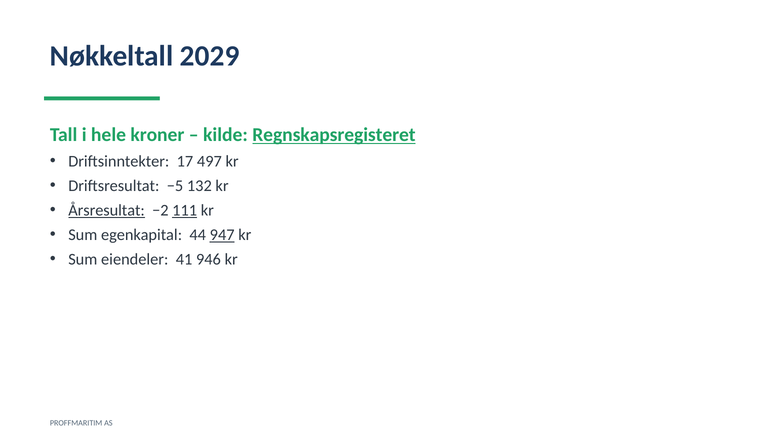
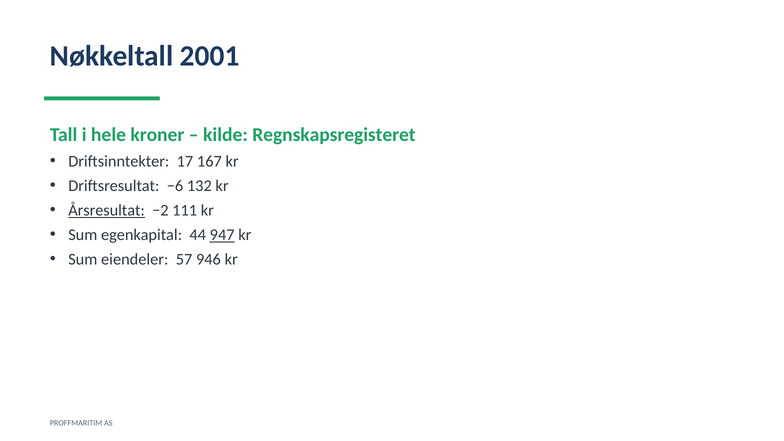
2029: 2029 -> 2001
Regnskapsregisteret underline: present -> none
497: 497 -> 167
−5: −5 -> −6
111 underline: present -> none
41: 41 -> 57
